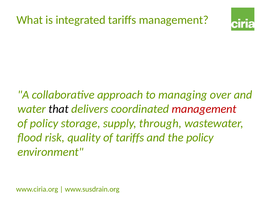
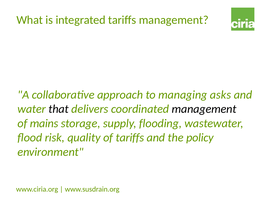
over: over -> asks
management at (204, 109) colour: red -> black
of policy: policy -> mains
through: through -> flooding
